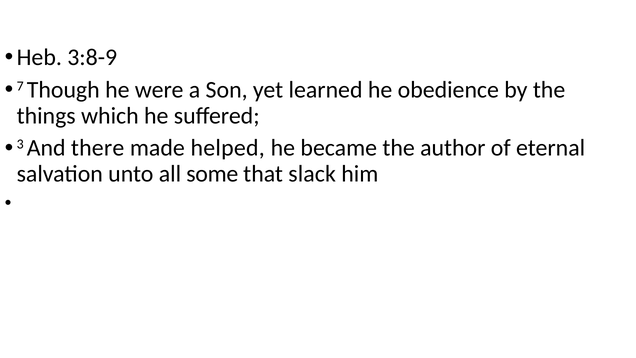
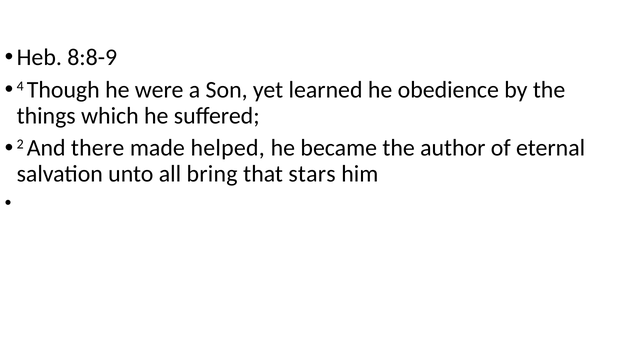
3:8-9: 3:8-9 -> 8:8-9
7: 7 -> 4
3: 3 -> 2
some: some -> bring
slack: slack -> stars
